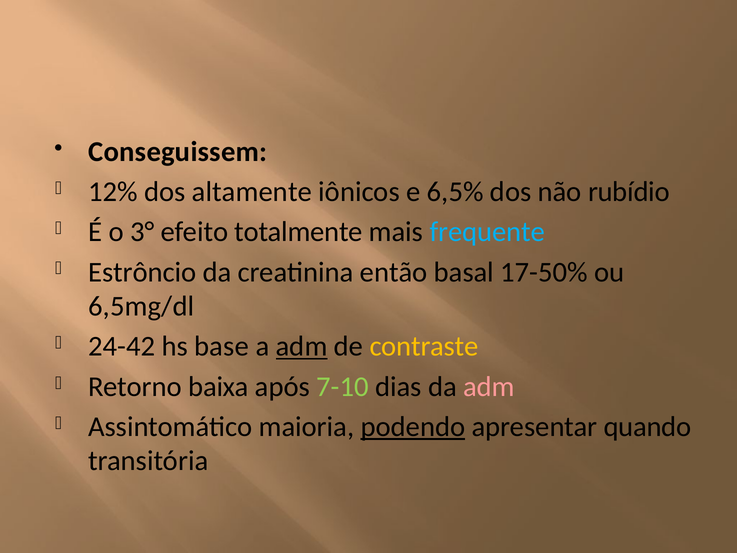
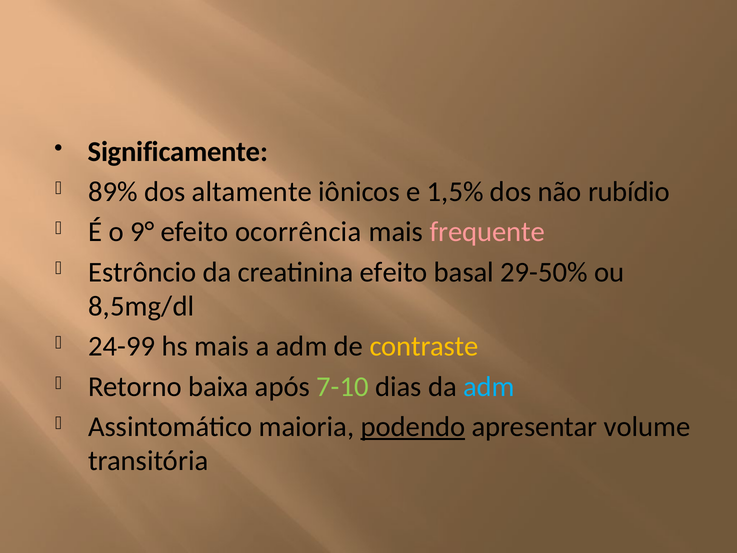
Conseguissem: Conseguissem -> Significamente
12%: 12% -> 89%
6,5%: 6,5% -> 1,5%
3°: 3° -> 9°
totalmente: totalmente -> ocorrência
frequente colour: light blue -> pink
creatinina então: então -> efeito
17-50%: 17-50% -> 29-50%
6,5mg/dl: 6,5mg/dl -> 8,5mg/dl
24-42: 24-42 -> 24-99
hs base: base -> mais
adm at (302, 346) underline: present -> none
adm at (489, 386) colour: pink -> light blue
quando: quando -> volume
